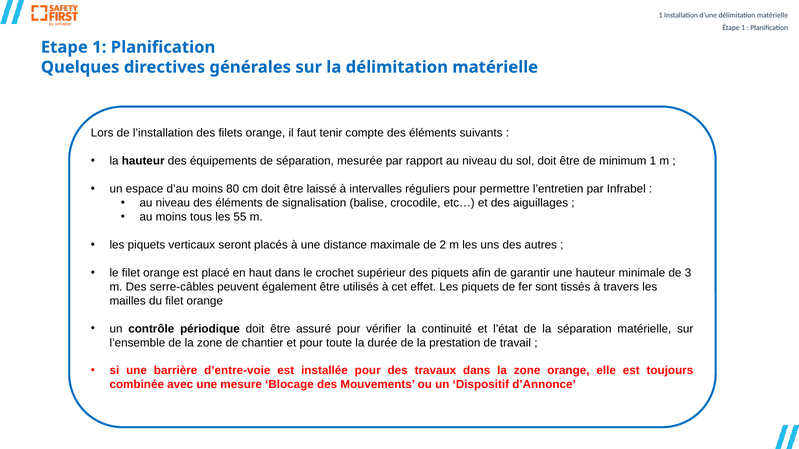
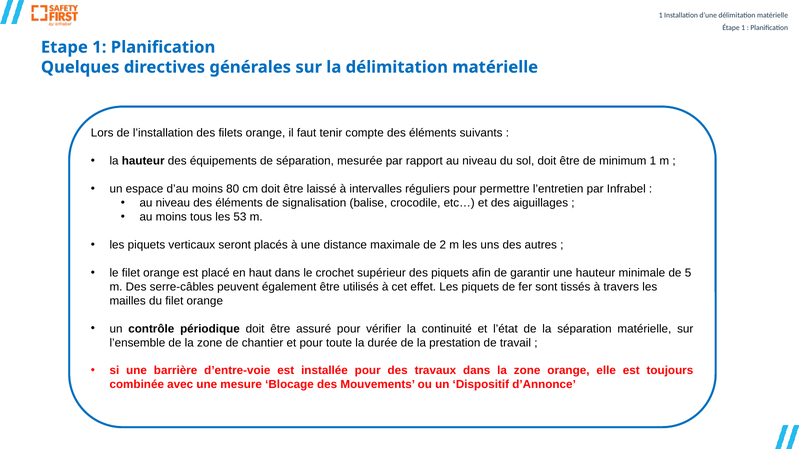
55: 55 -> 53
3: 3 -> 5
